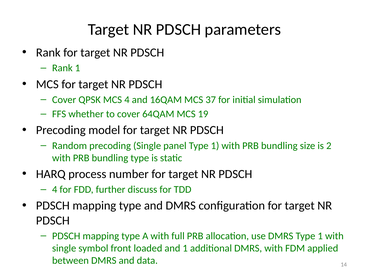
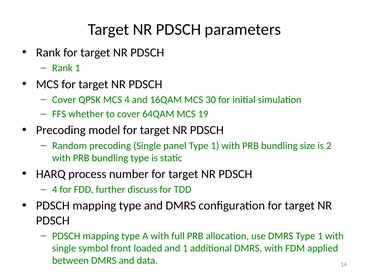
37: 37 -> 30
